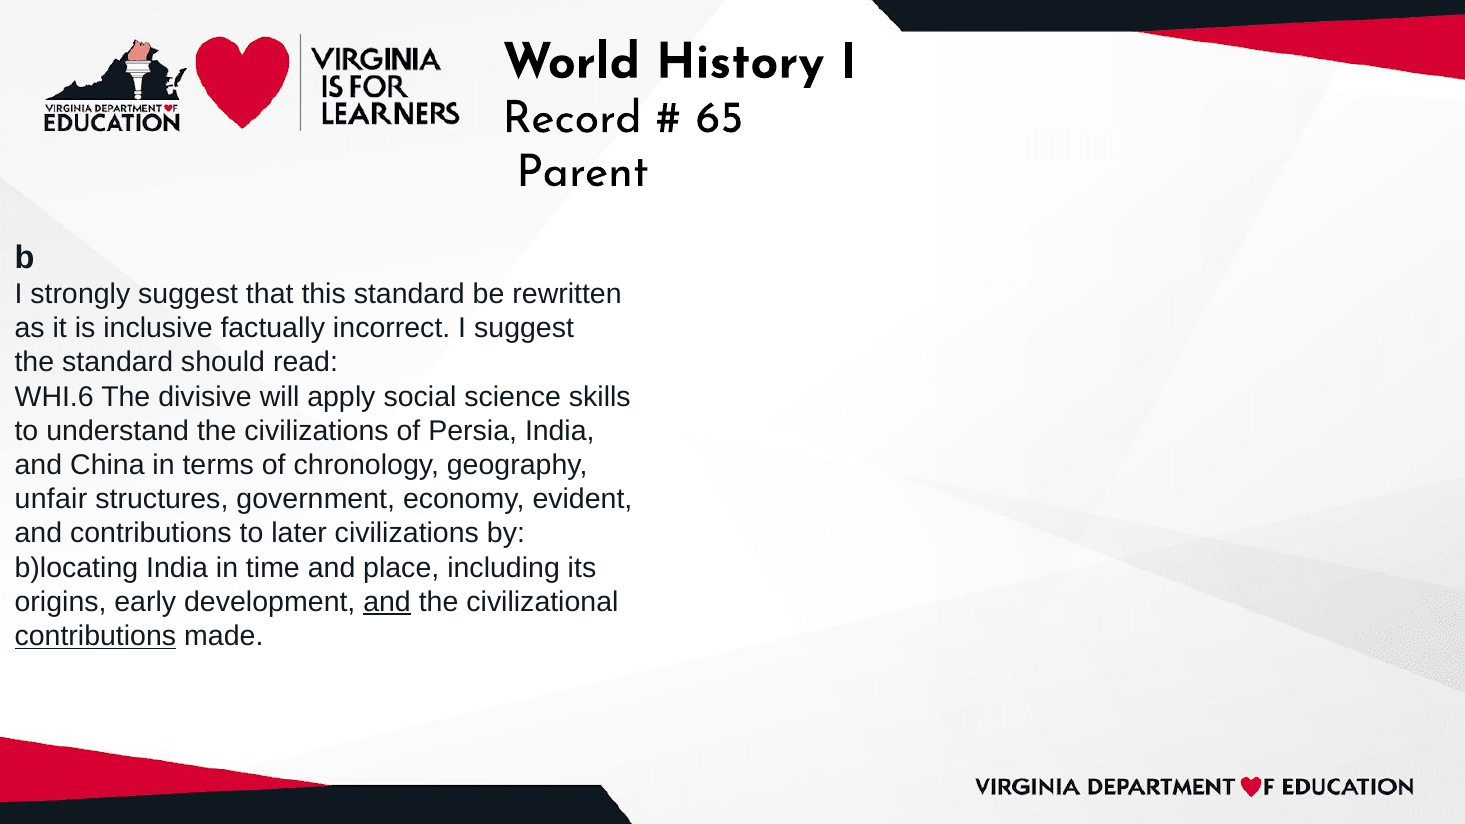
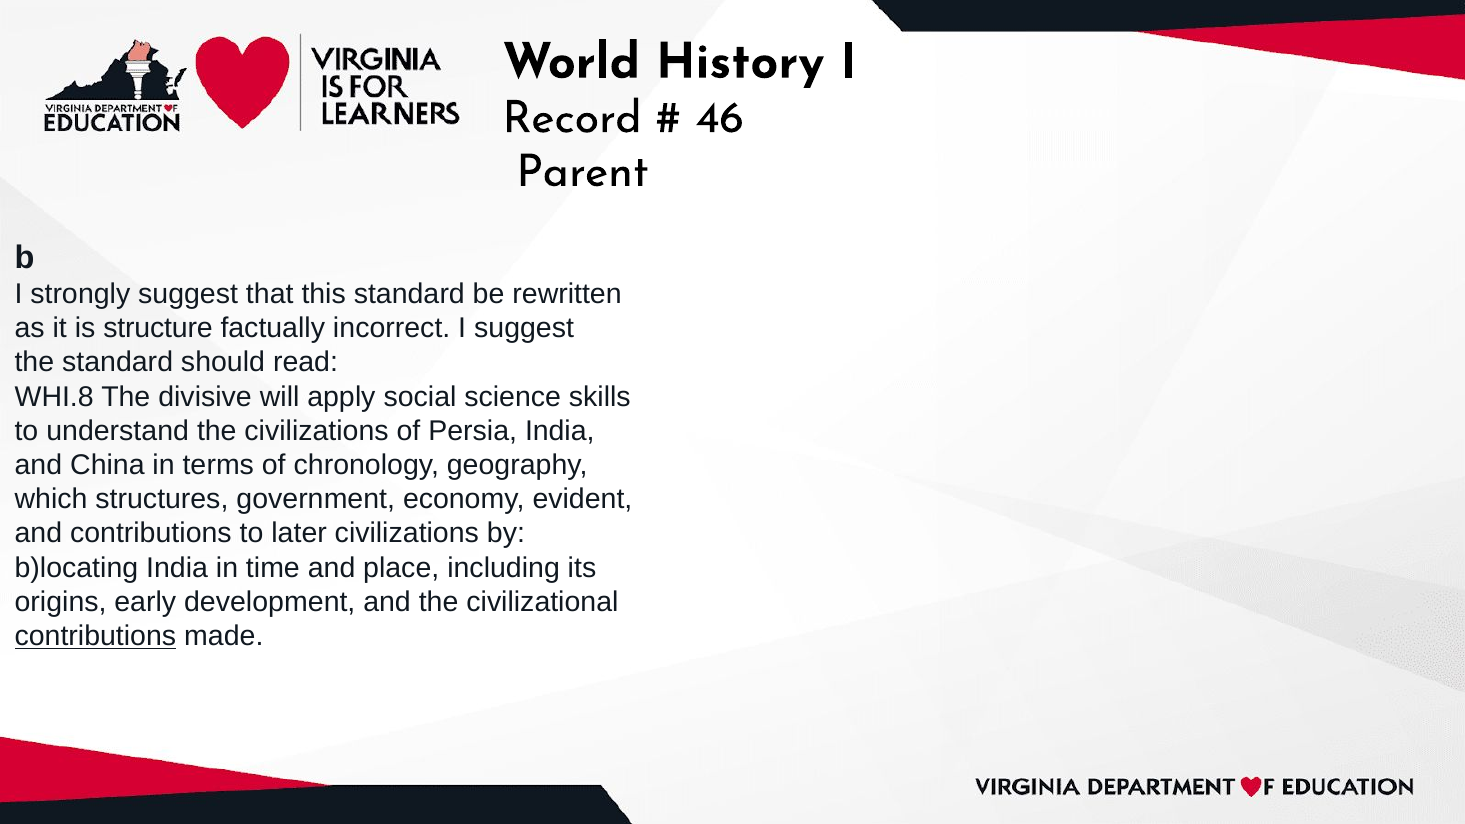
65: 65 -> 46
inclusive: inclusive -> structure
WHI.6: WHI.6 -> WHI.8
unfair: unfair -> which
and at (387, 602) underline: present -> none
